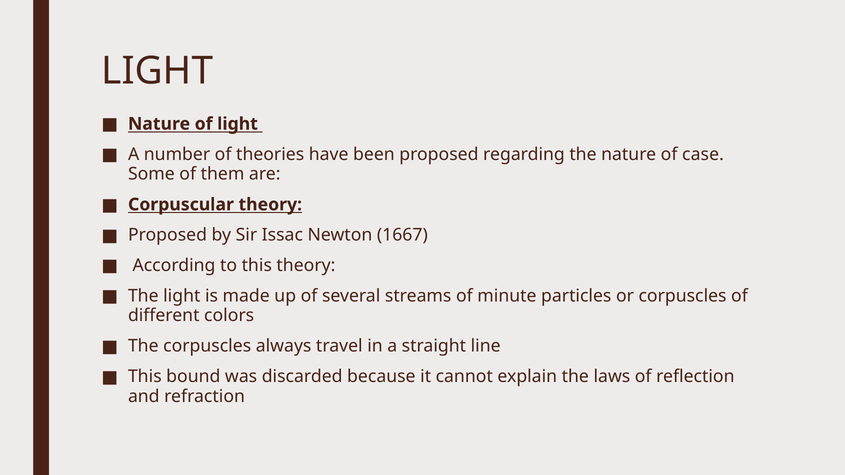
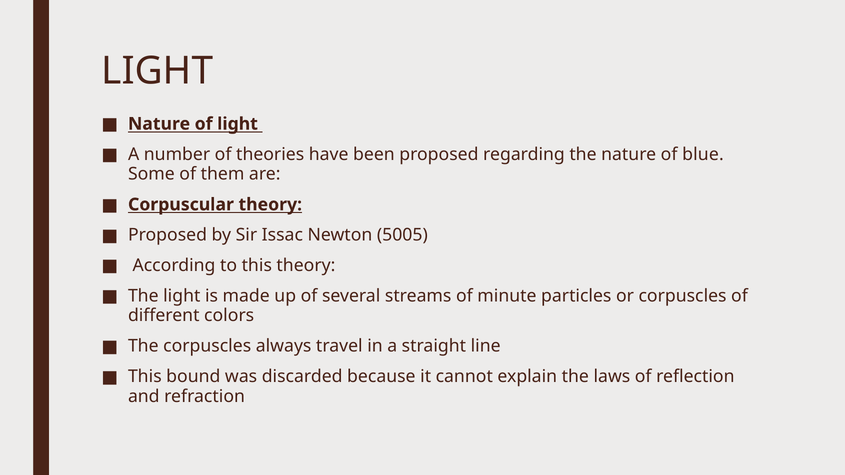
case: case -> blue
1667: 1667 -> 5005
